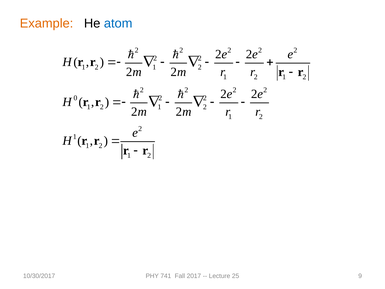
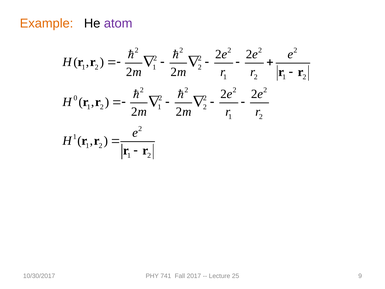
atom colour: blue -> purple
